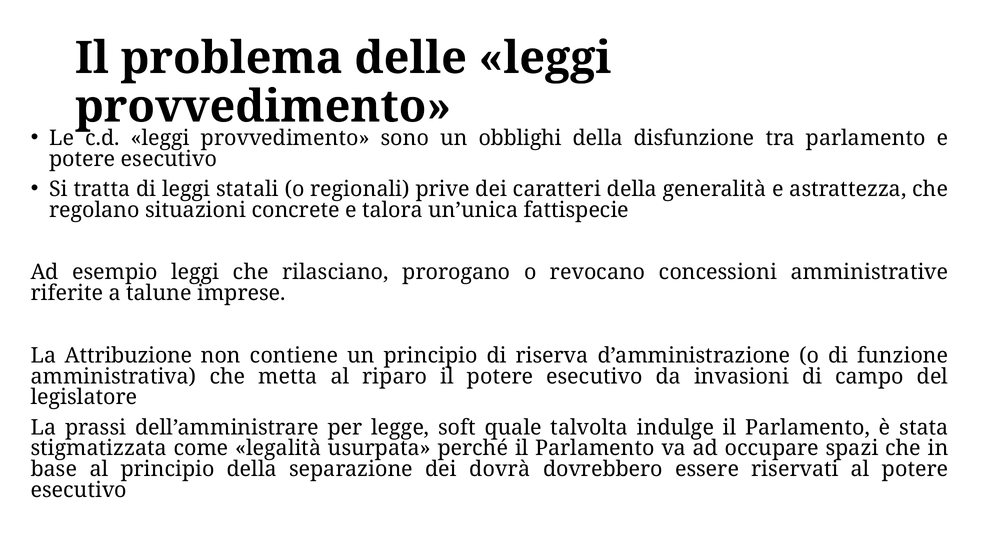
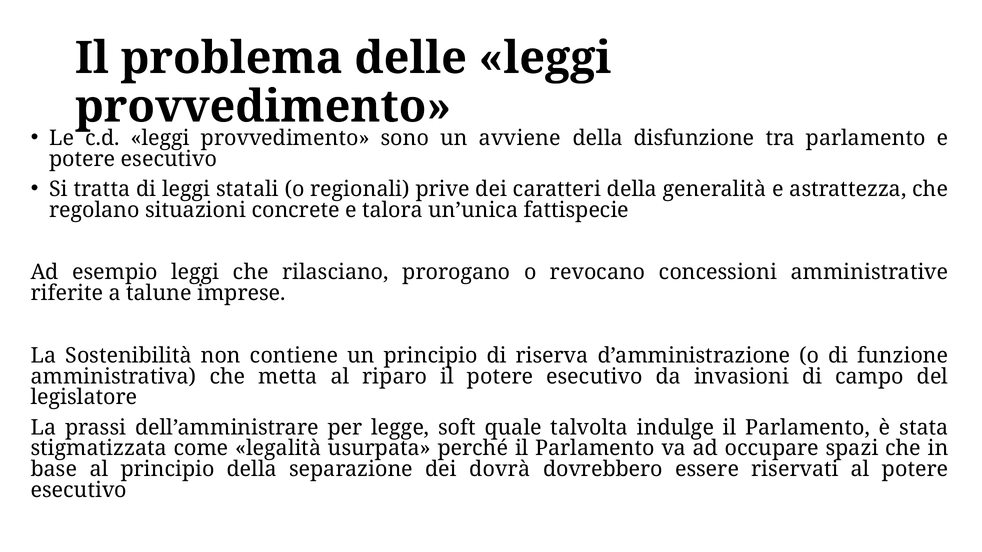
obblighi: obblighi -> avviene
Attribuzione: Attribuzione -> Sostenibilità
